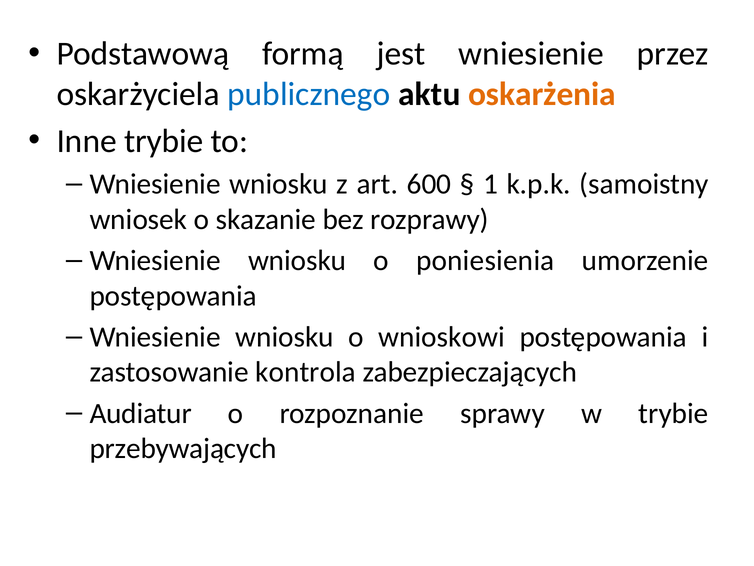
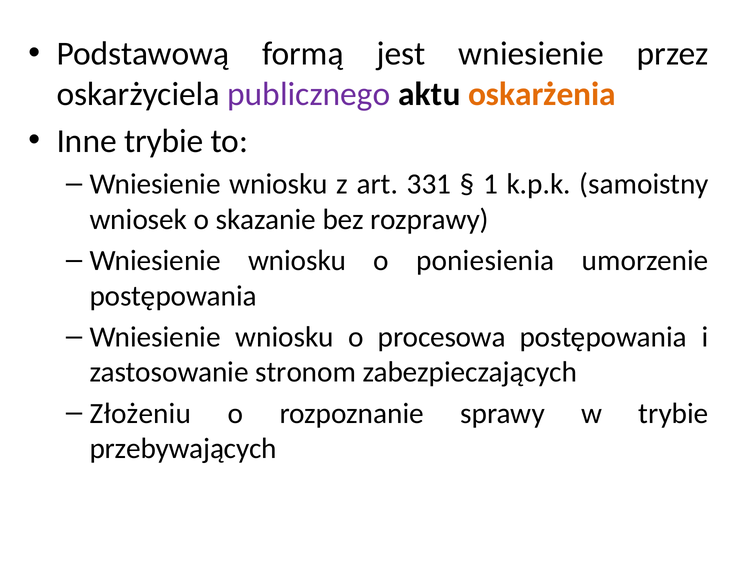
publicznego colour: blue -> purple
600: 600 -> 331
wnioskowi: wnioskowi -> procesowa
kontrola: kontrola -> stronom
Audiatur: Audiatur -> Złożeniu
